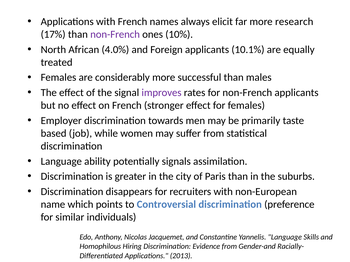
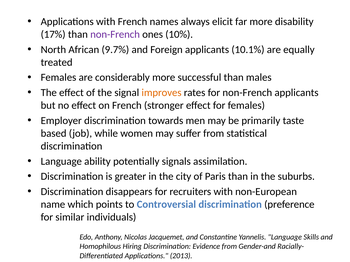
research: research -> disability
4.0%: 4.0% -> 9.7%
improves colour: purple -> orange
